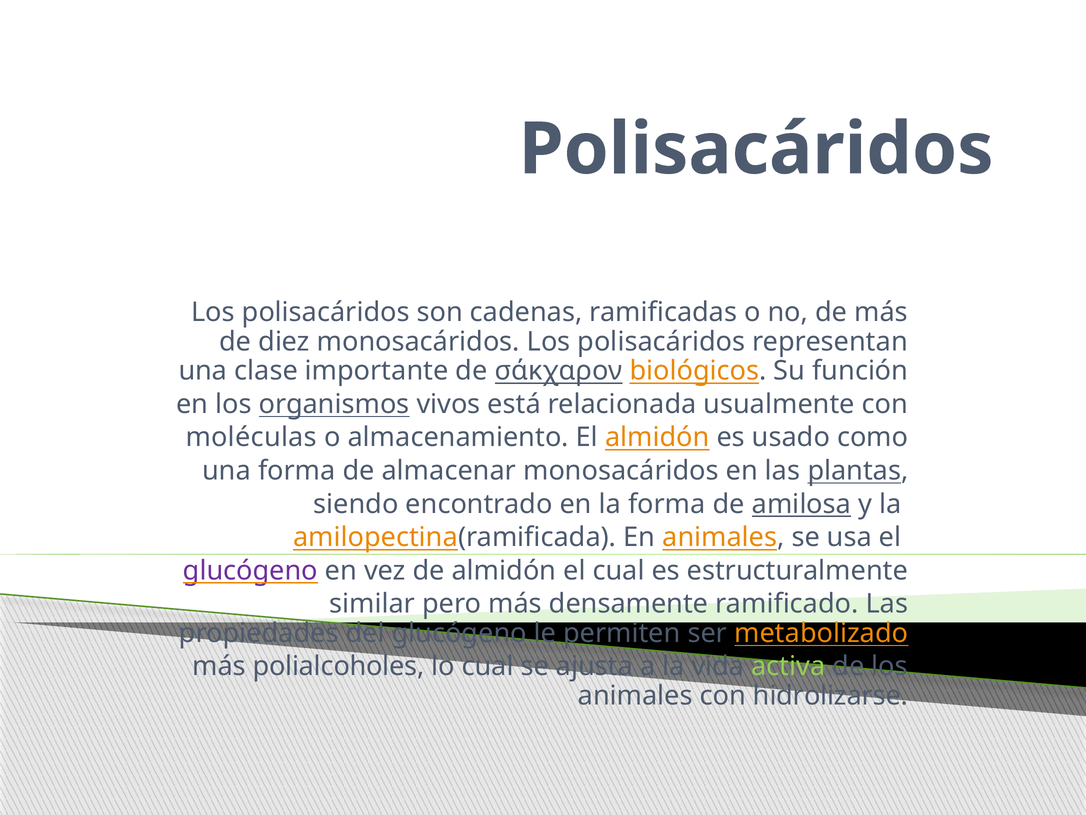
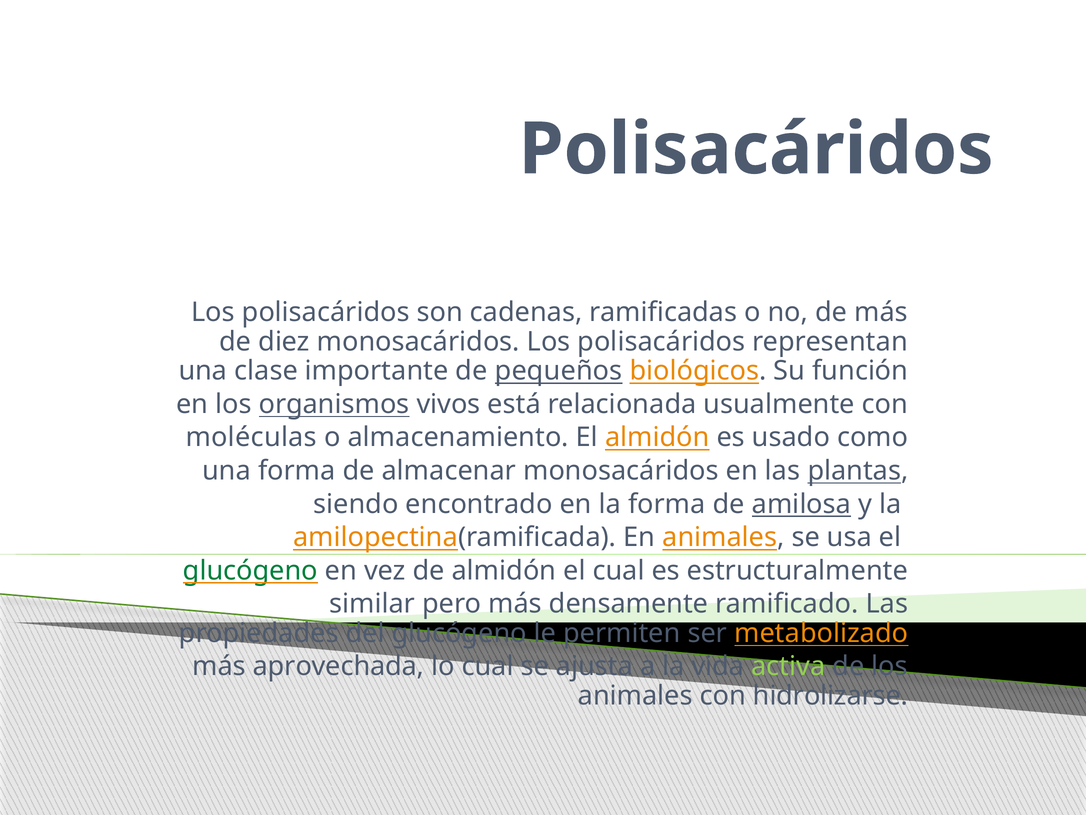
σάκχαρον: σάκχαρον -> pequeños
glucógeno at (250, 570) colour: purple -> green
polialcoholes: polialcoholes -> aprovechada
